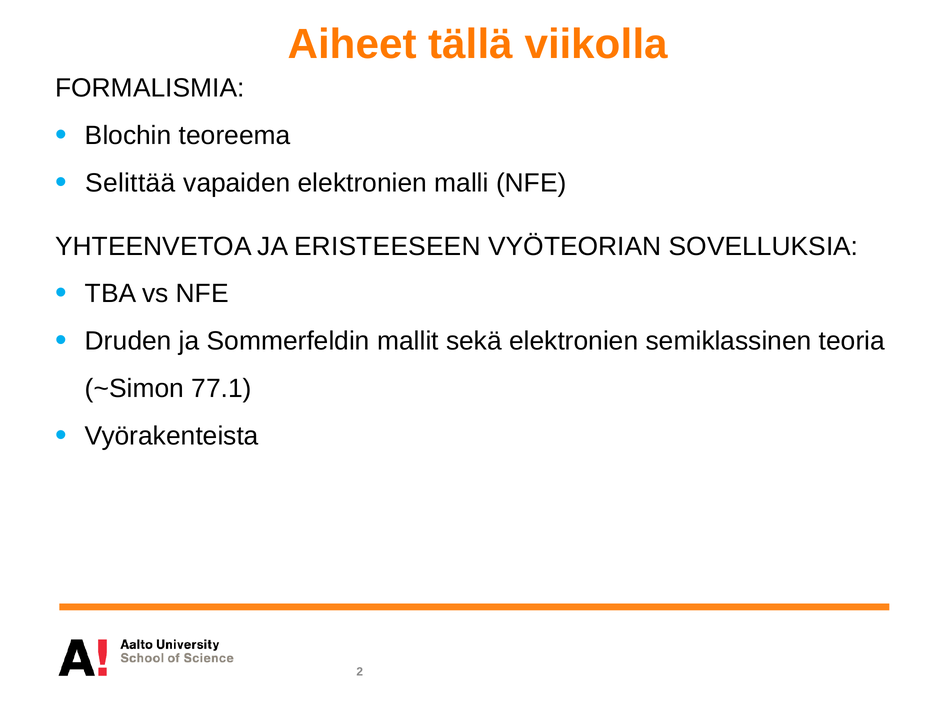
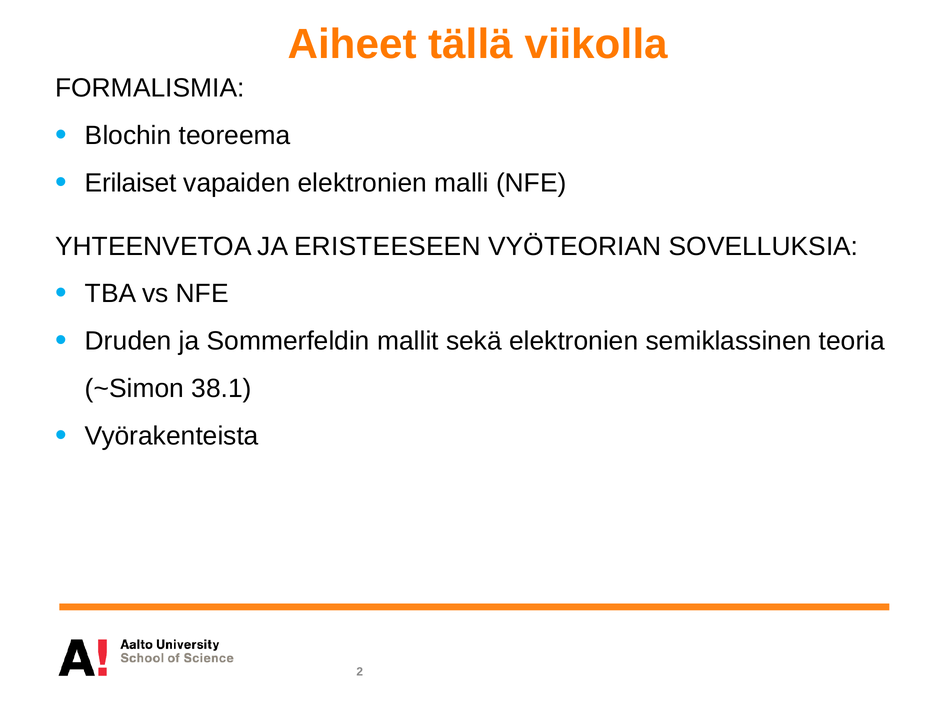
Selittää: Selittää -> Erilaiset
77.1: 77.1 -> 38.1
